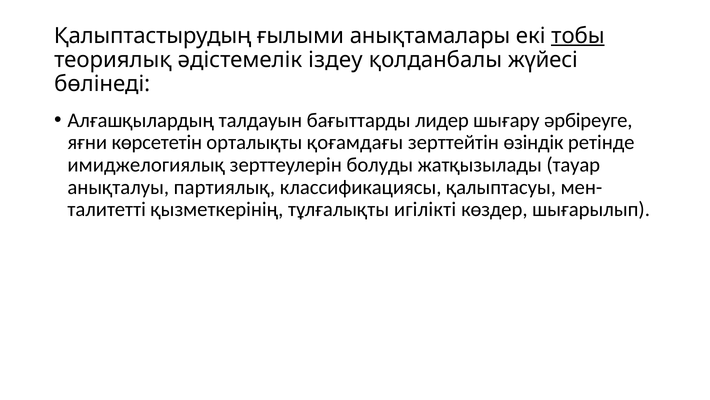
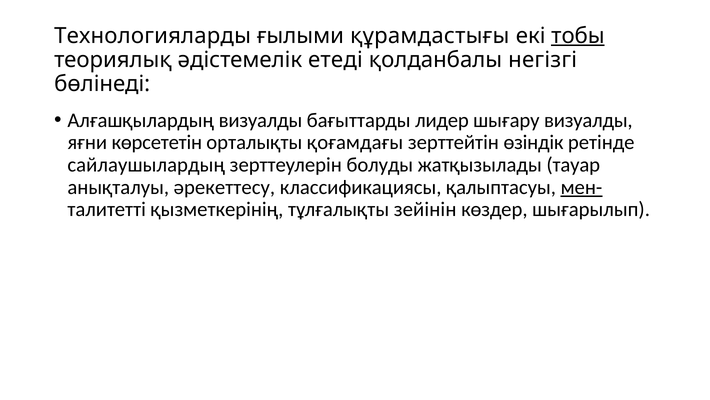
Қалыптастырудың: Қалыптастырудың -> Технологияларды
анықтамалары: анықтамалары -> құрамдастығы
іздеу: іздеу -> етеді
жүйесі: жүйесі -> негізгі
Алғашқылардың талдауын: талдауын -> визуалды
шығару əрбіреуге: əрбіреуге -> визуалды
имиджелогиялық: имиджелогиялық -> сайлаушылардың
партиялық: партиялық -> əрекеттесу
мен- underline: none -> present
игілікті: игілікті -> зейінін
